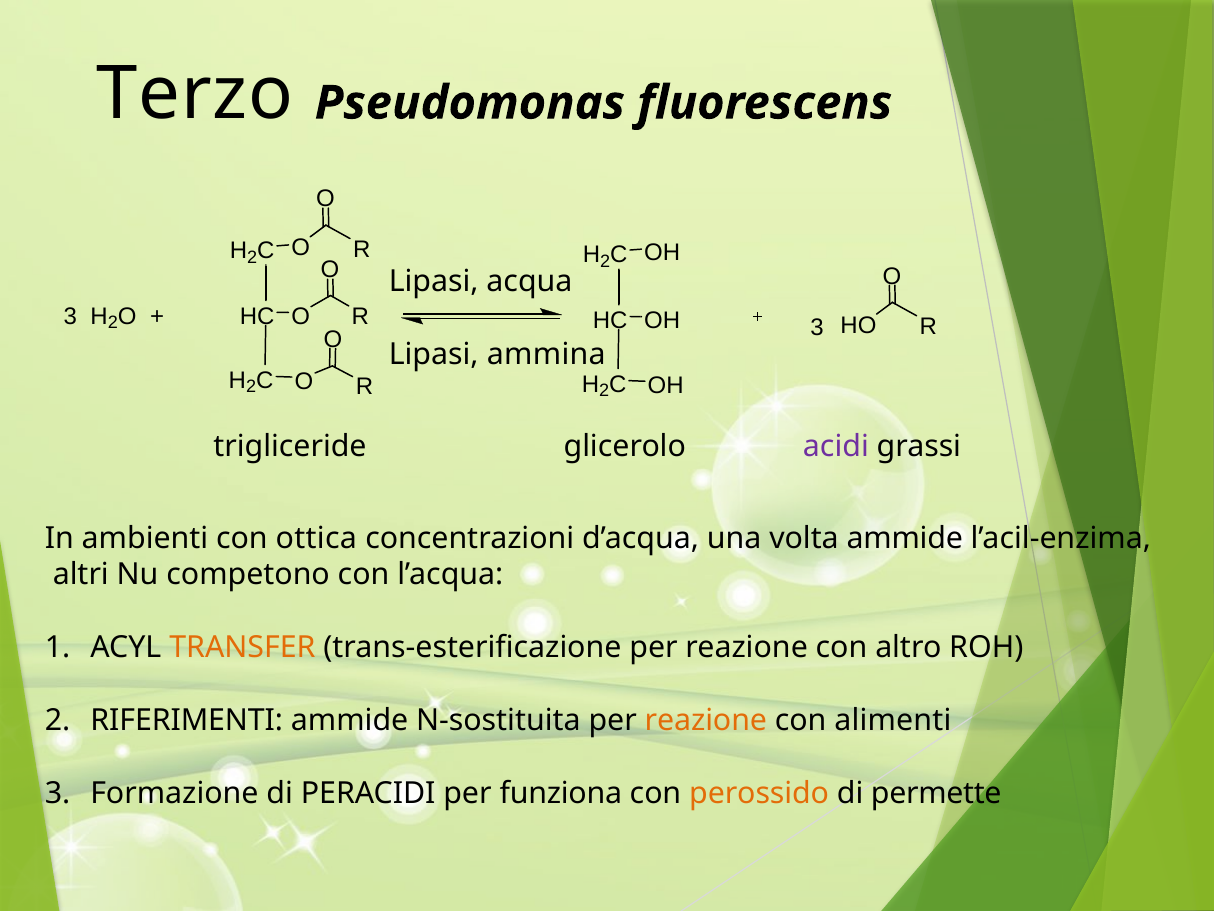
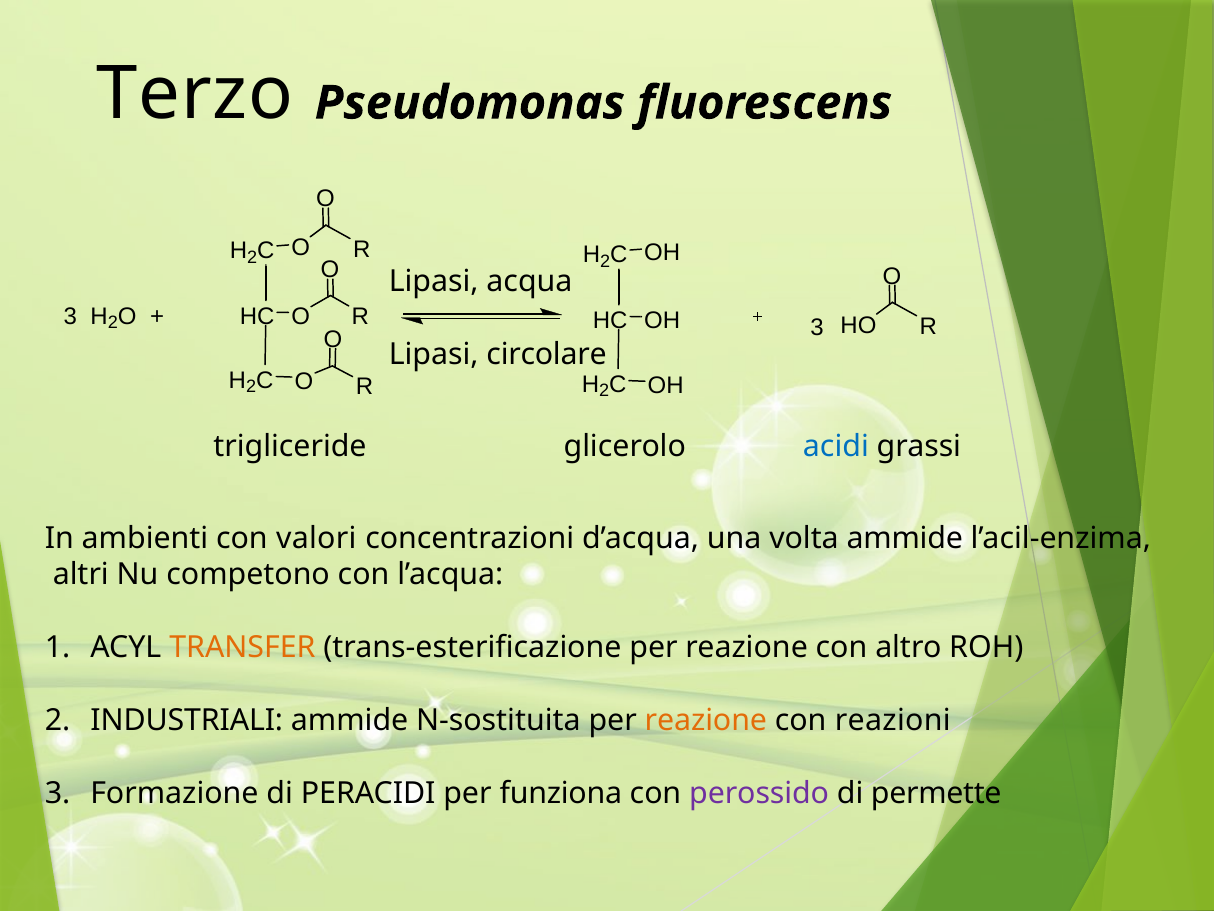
ammina: ammina -> circolare
acidi colour: purple -> blue
ottica: ottica -> valori
RIFERIMENTI: RIFERIMENTI -> INDUSTRIALI
alimenti: alimenti -> reazioni
perossido colour: orange -> purple
